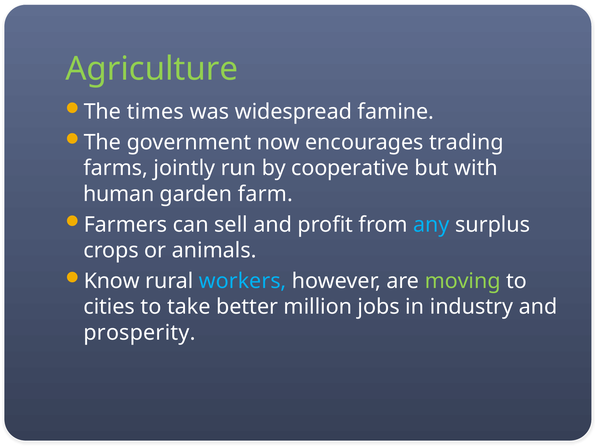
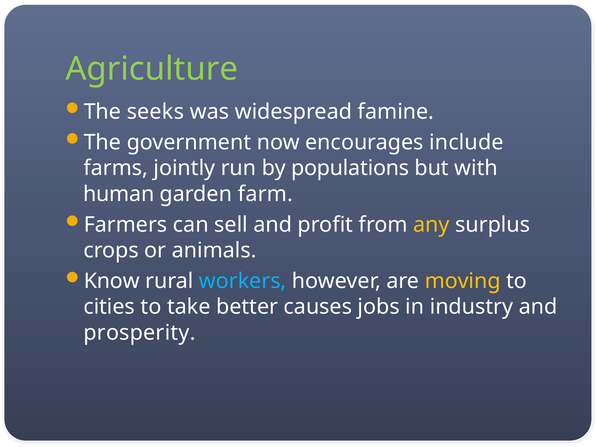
times: times -> seeks
trading: trading -> include
cooperative: cooperative -> populations
any colour: light blue -> yellow
moving colour: light green -> yellow
million: million -> causes
